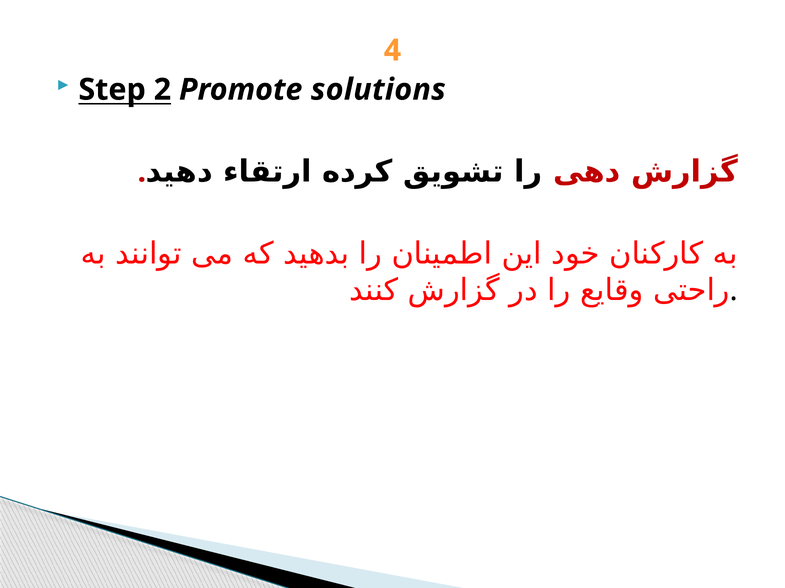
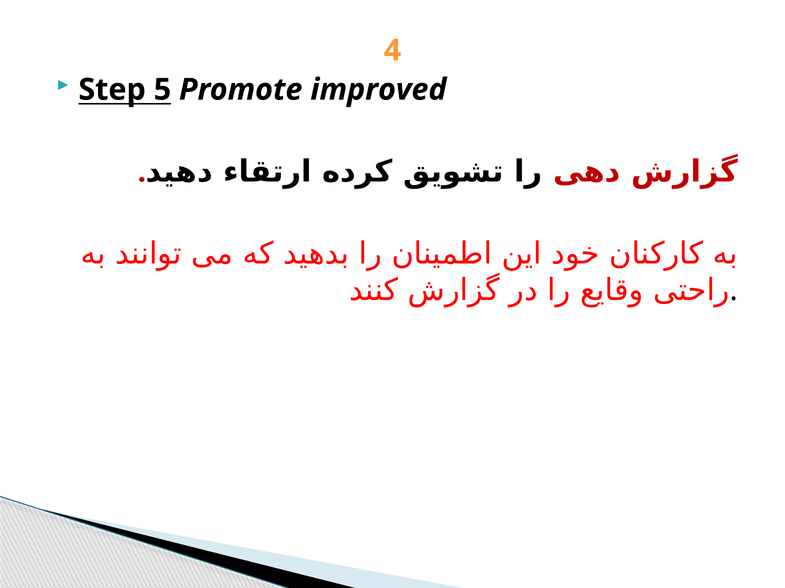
2: 2 -> 5
solutions: solutions -> improved
